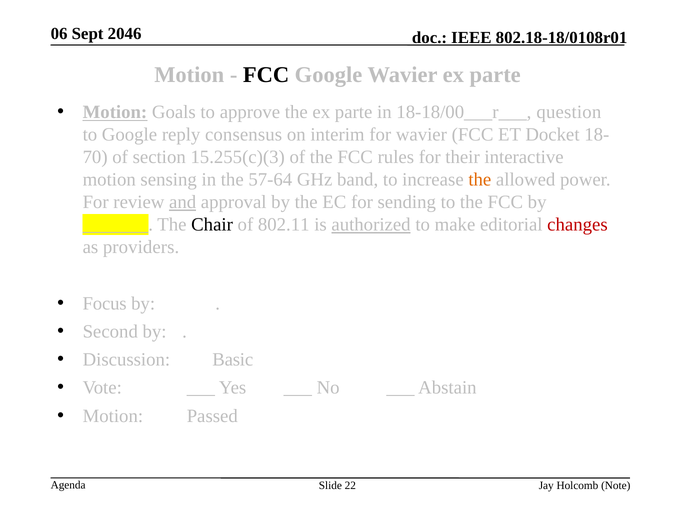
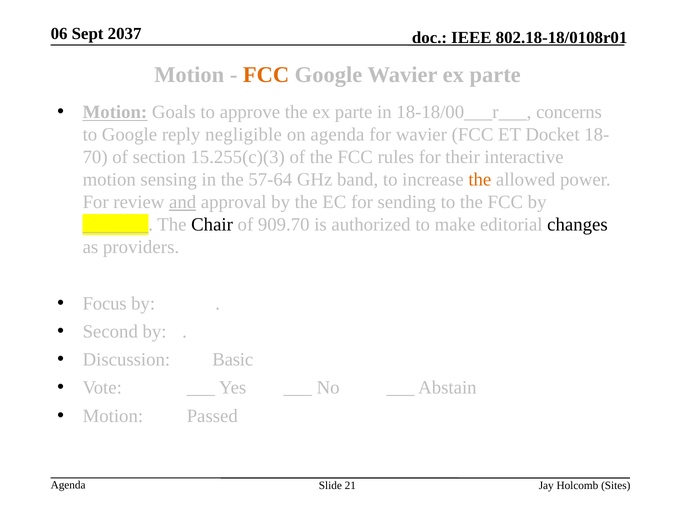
2046: 2046 -> 2037
FCC at (266, 75) colour: black -> orange
question: question -> concerns
consensus: consensus -> negligible
on interim: interim -> agenda
802.11: 802.11 -> 909.70
authorized underline: present -> none
changes colour: red -> black
22: 22 -> 21
Note: Note -> Sites
